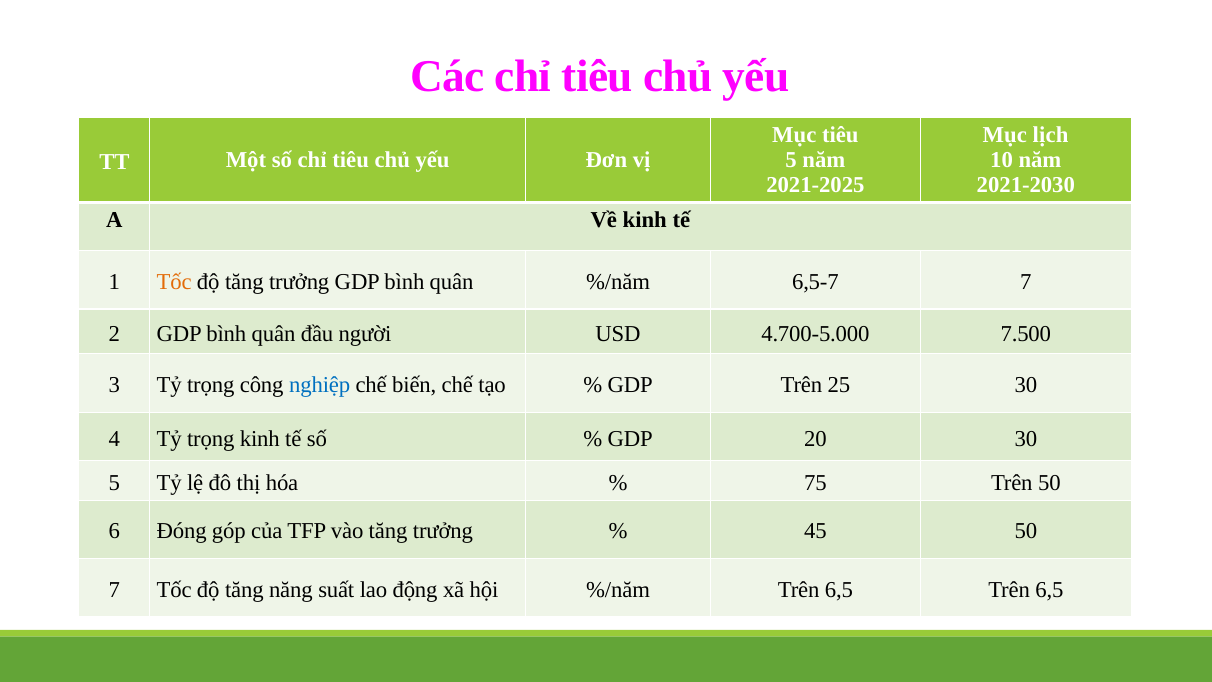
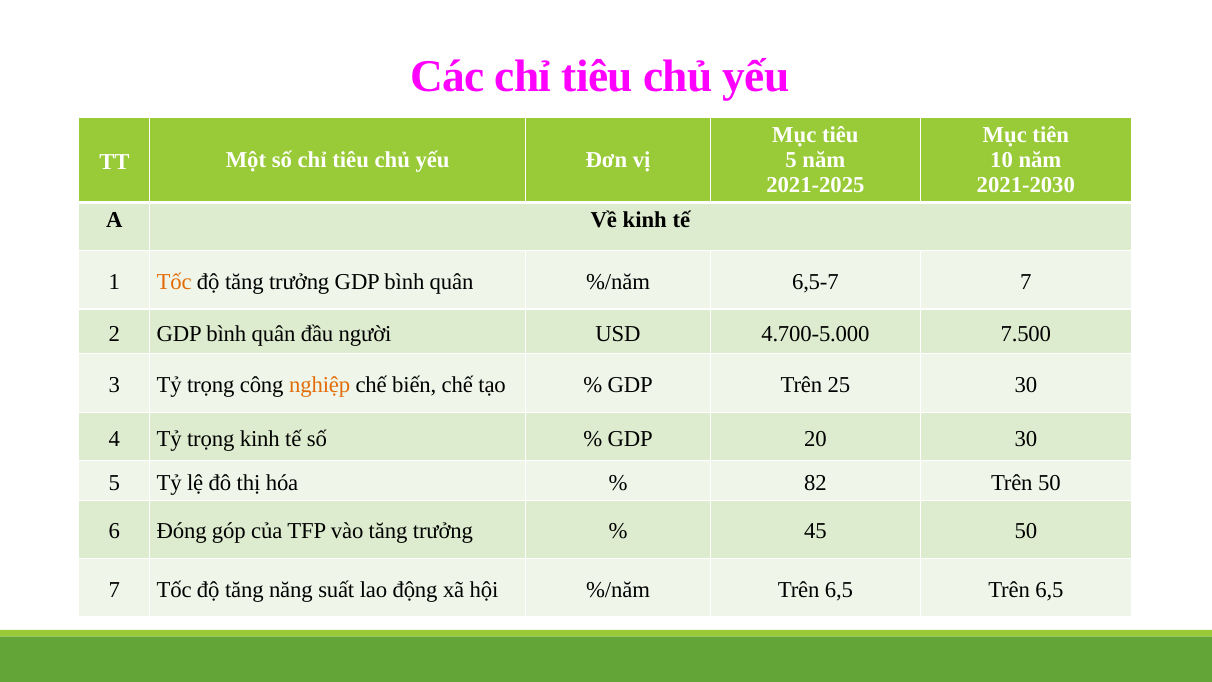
lịch: lịch -> tiên
nghiệp colour: blue -> orange
75: 75 -> 82
